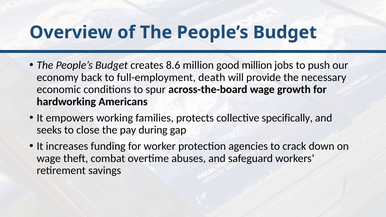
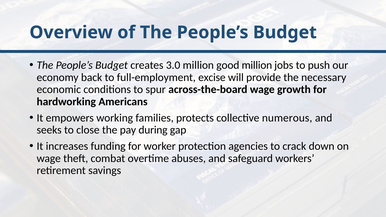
8.6: 8.6 -> 3.0
death: death -> excise
specifically: specifically -> numerous
